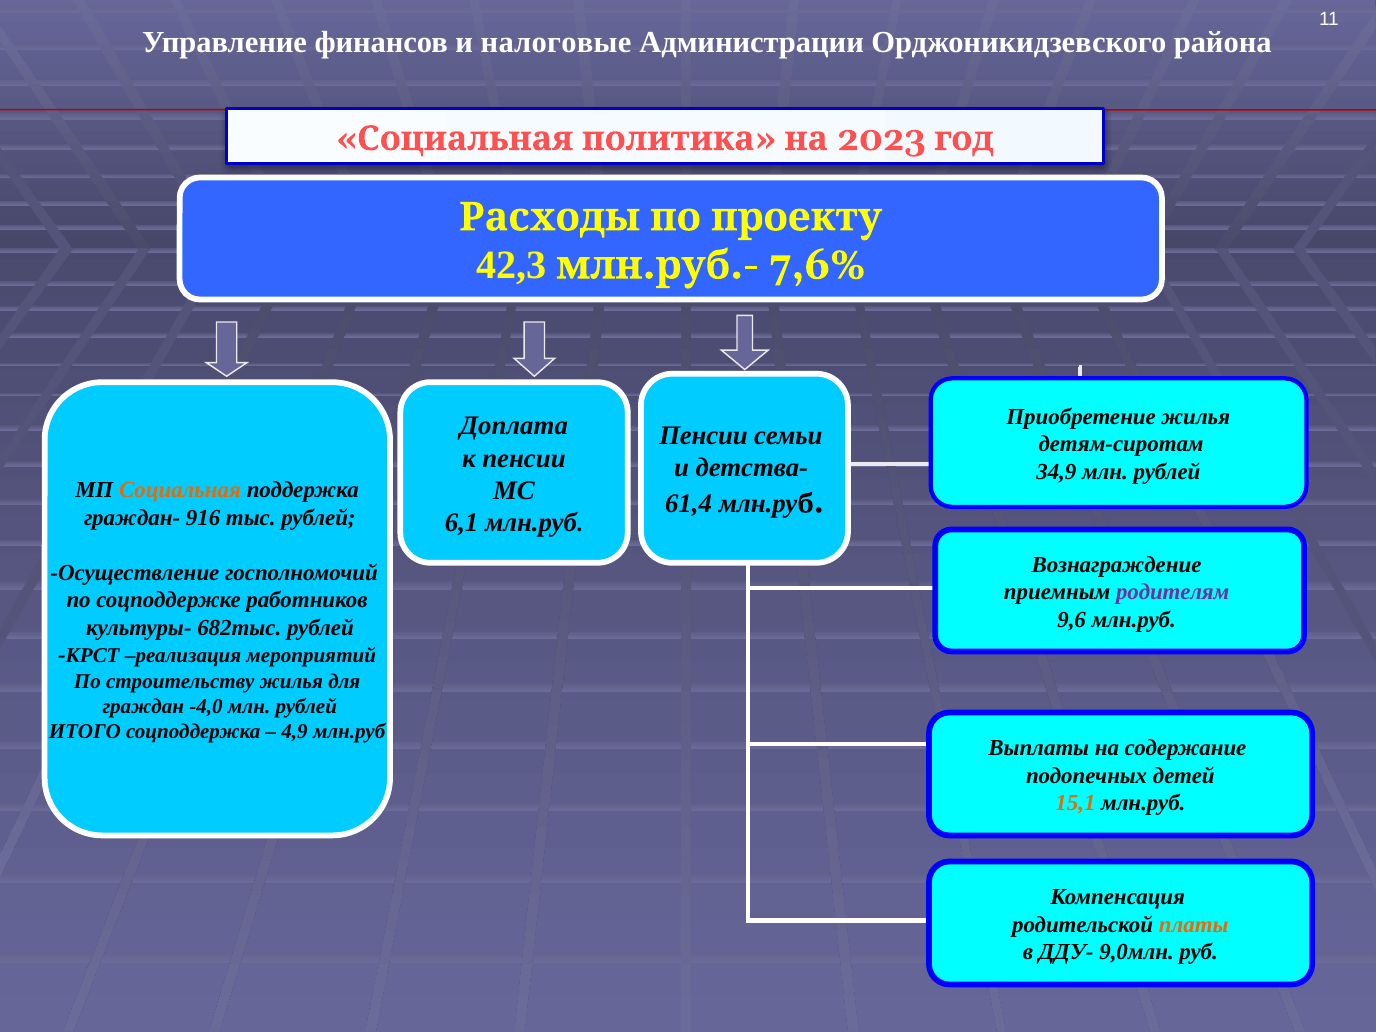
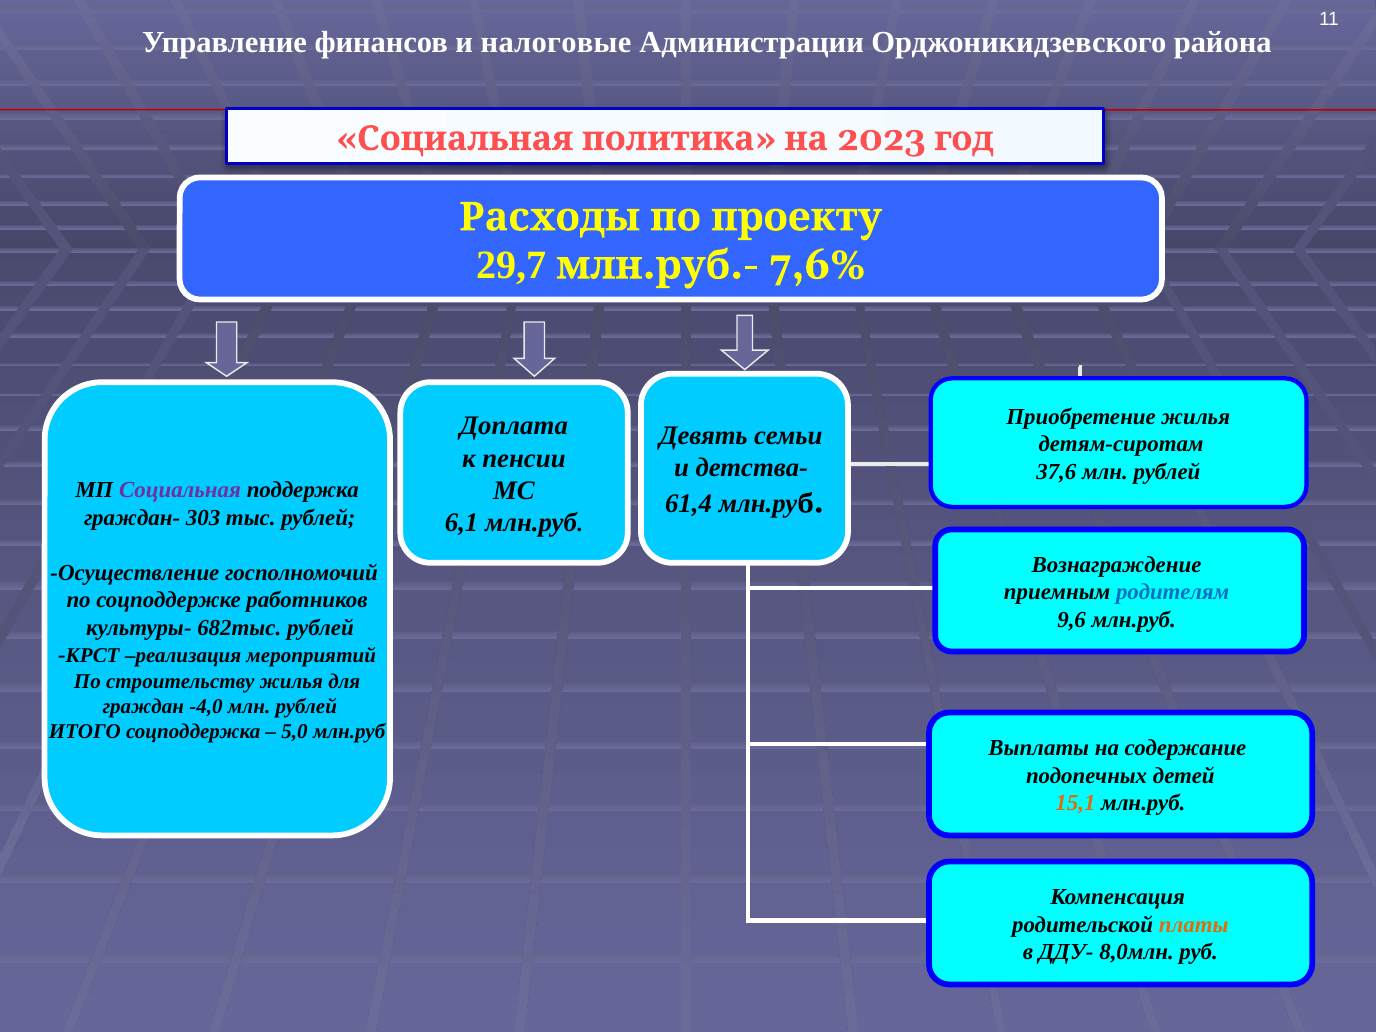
42,3: 42,3 -> 29,7
Пенсии at (704, 436): Пенсии -> Девять
34,9: 34,9 -> 37,6
Социальная at (180, 490) colour: orange -> purple
916: 916 -> 303
родителям colour: purple -> blue
4,9: 4,9 -> 5,0
9,0млн: 9,0млн -> 8,0млн
